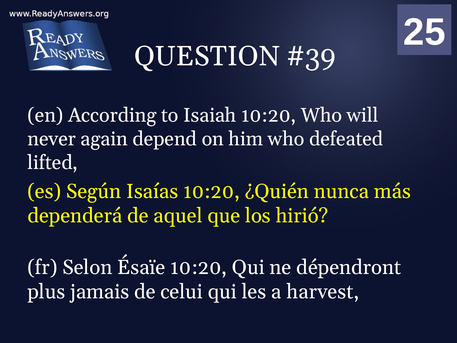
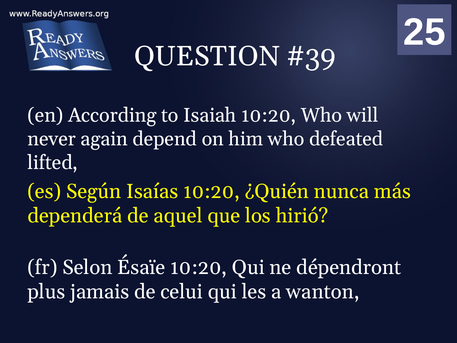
harvest: harvest -> wanton
